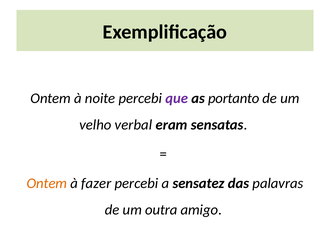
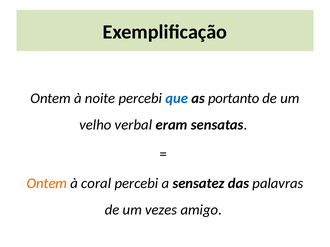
que colour: purple -> blue
fazer: fazer -> coral
outra: outra -> vezes
